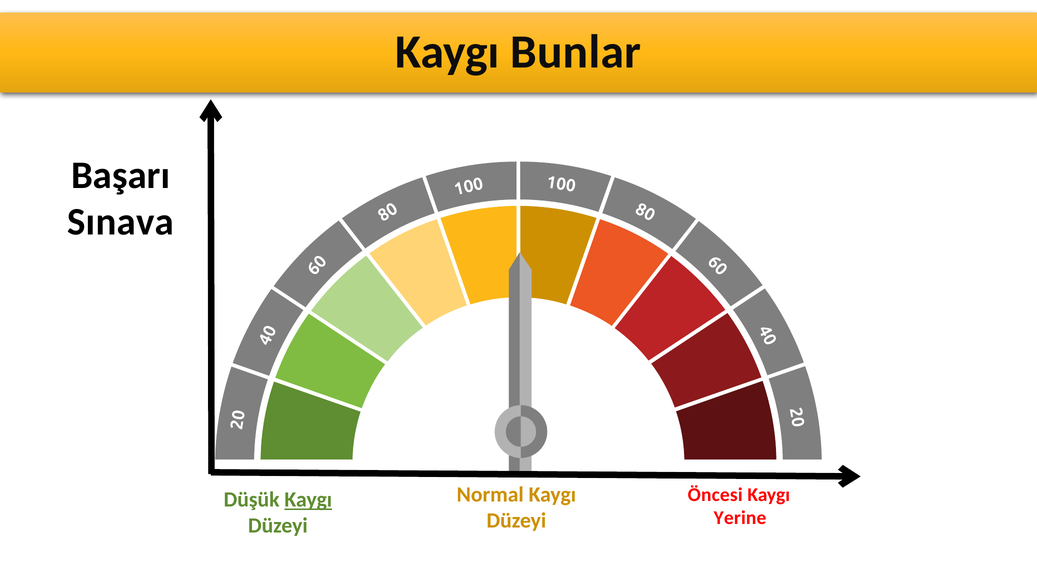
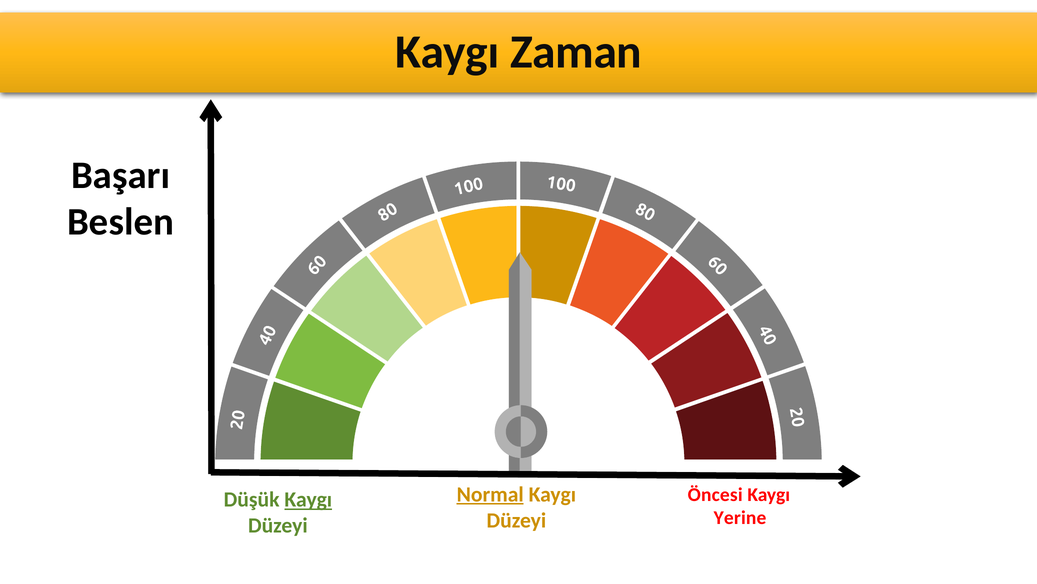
Bunlar: Bunlar -> Zaman
Sınava: Sınava -> Beslen
Normal underline: none -> present
